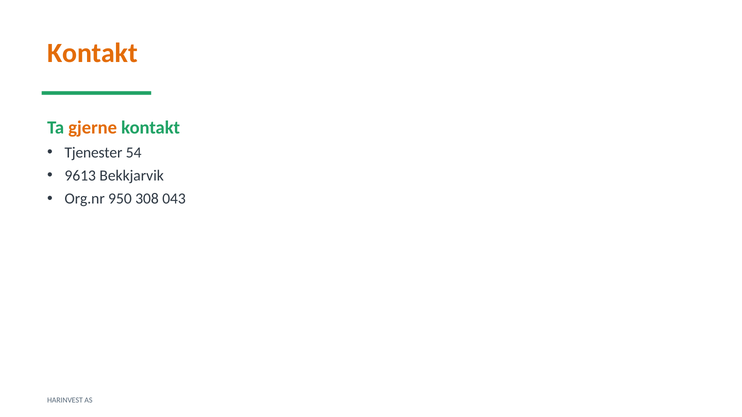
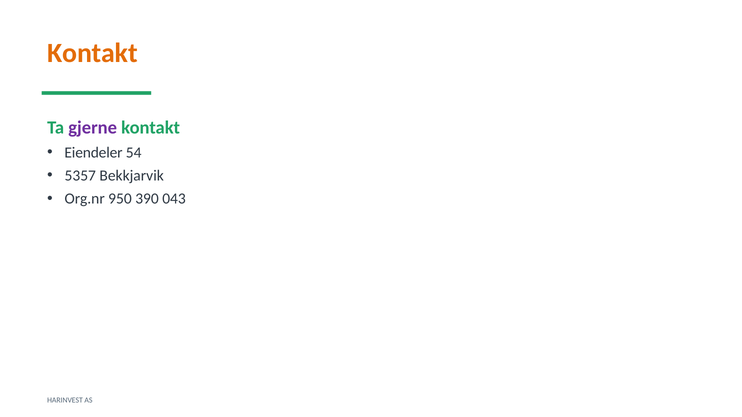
gjerne colour: orange -> purple
Tjenester: Tjenester -> Eiendeler
9613: 9613 -> 5357
308: 308 -> 390
